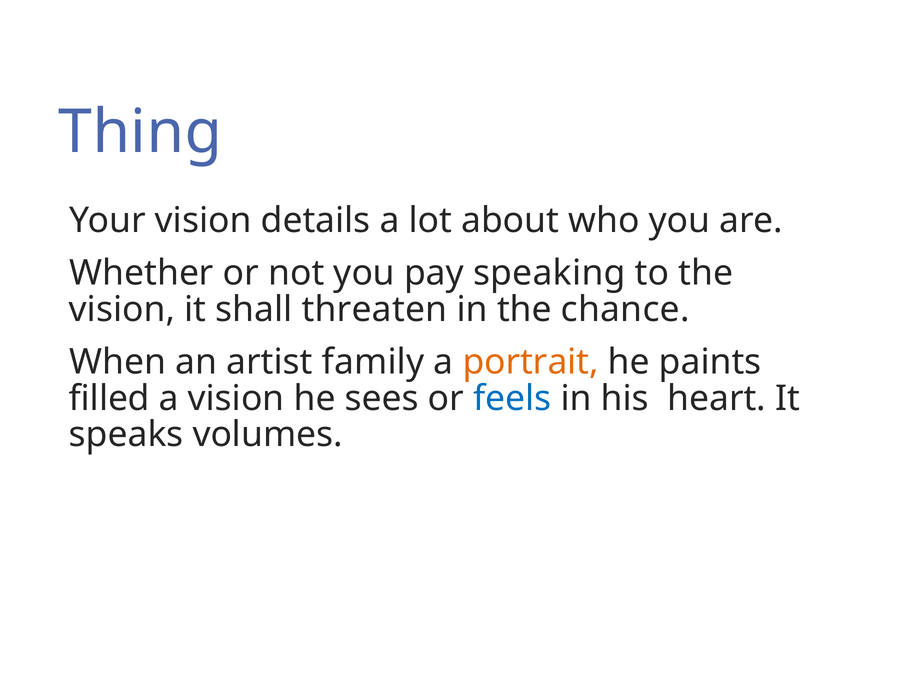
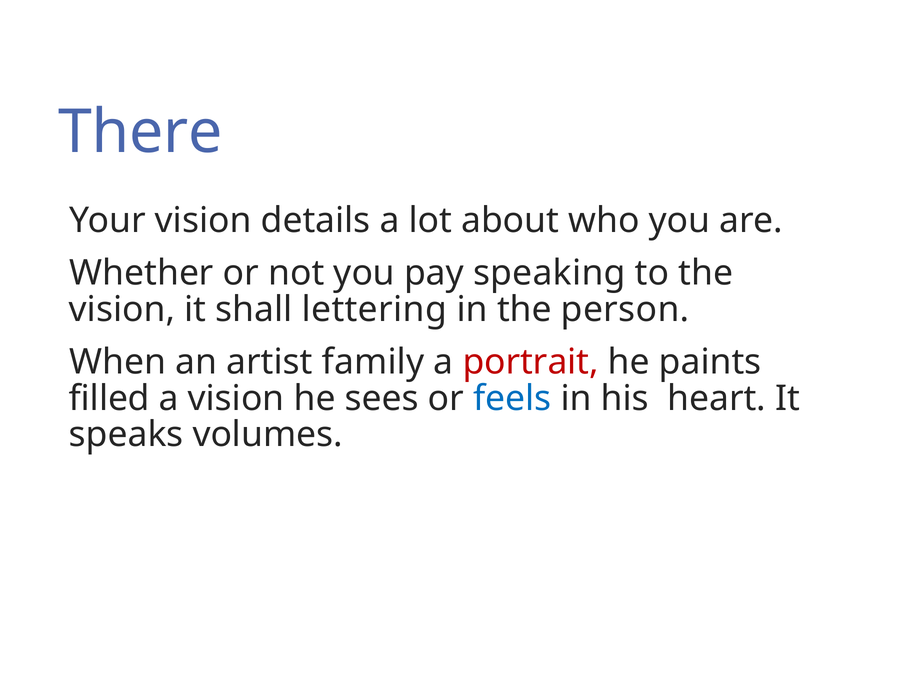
Thing: Thing -> There
threaten: threaten -> lettering
chance: chance -> person
portrait colour: orange -> red
